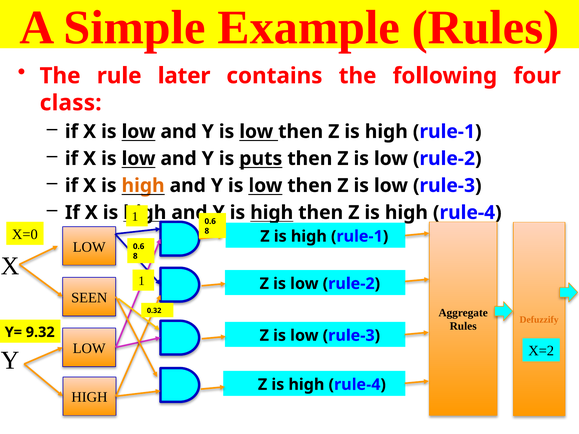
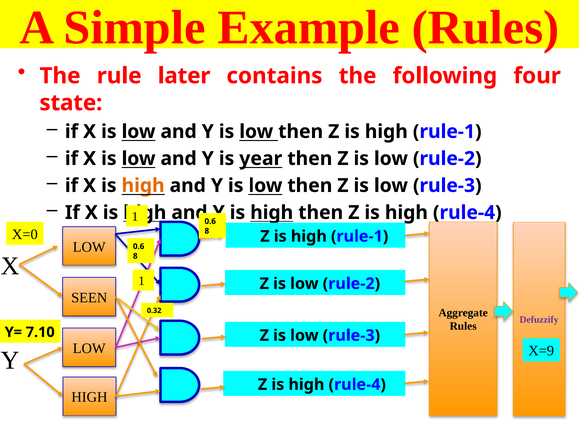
class: class -> state
puts: puts -> year
Defuzzify colour: orange -> purple
9.32: 9.32 -> 7.10
X=2: X=2 -> X=9
